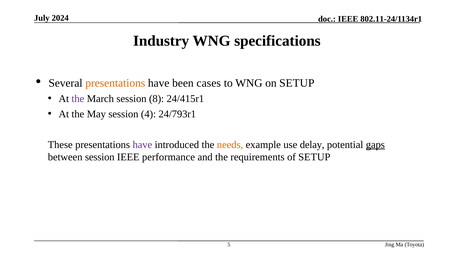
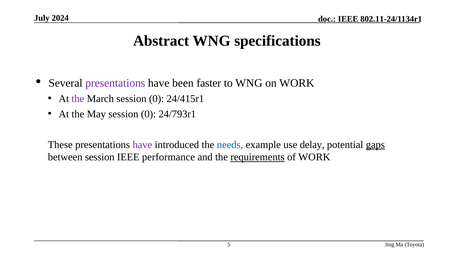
Industry: Industry -> Abstract
presentations at (115, 83) colour: orange -> purple
cases: cases -> faster
on SETUP: SETUP -> WORK
March session 8: 8 -> 0
May session 4: 4 -> 0
needs colour: orange -> blue
requirements underline: none -> present
of SETUP: SETUP -> WORK
